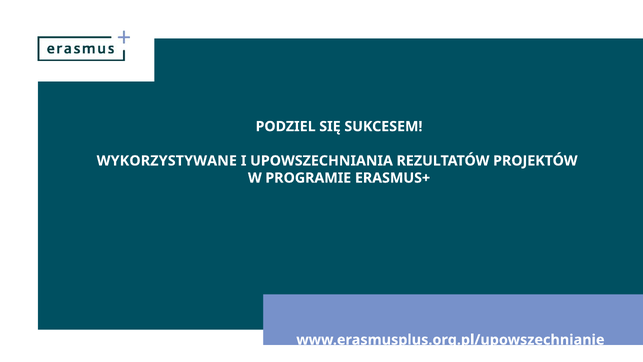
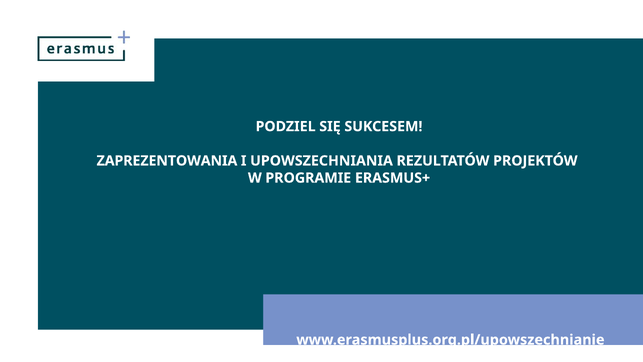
WYKORZYSTYWANE: WYKORZYSTYWANE -> ZAPREZENTOWANIA
